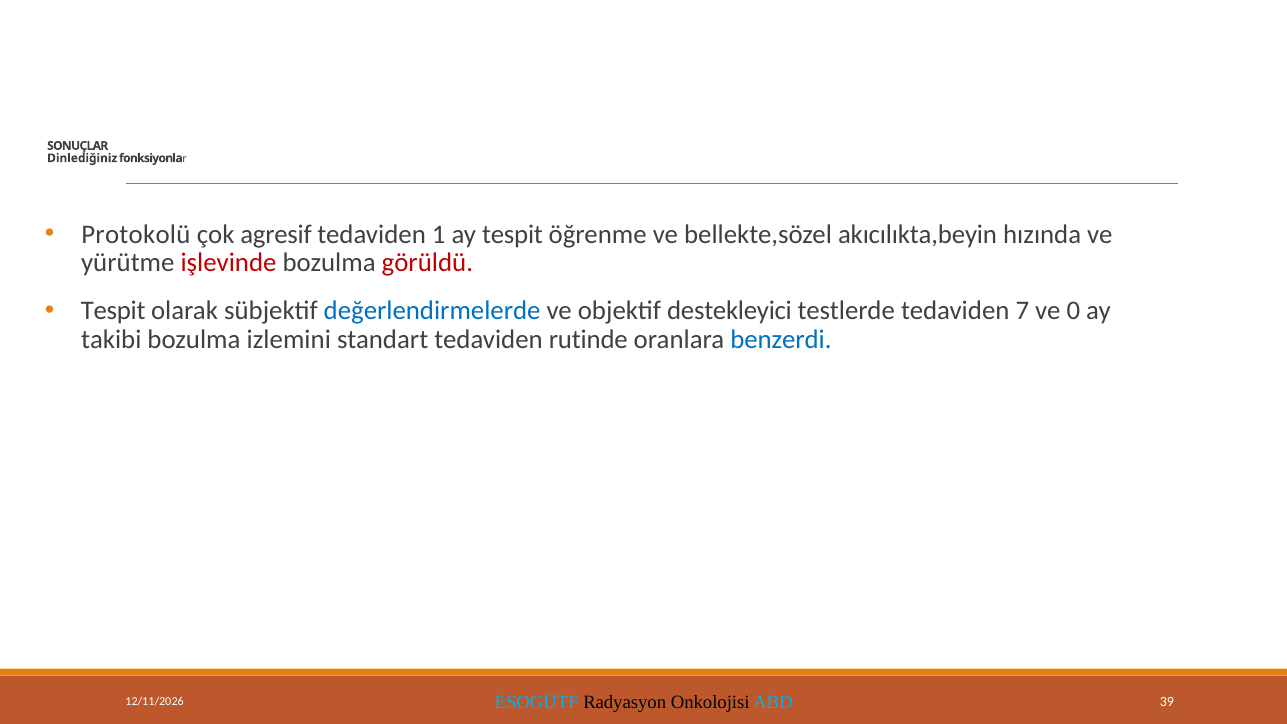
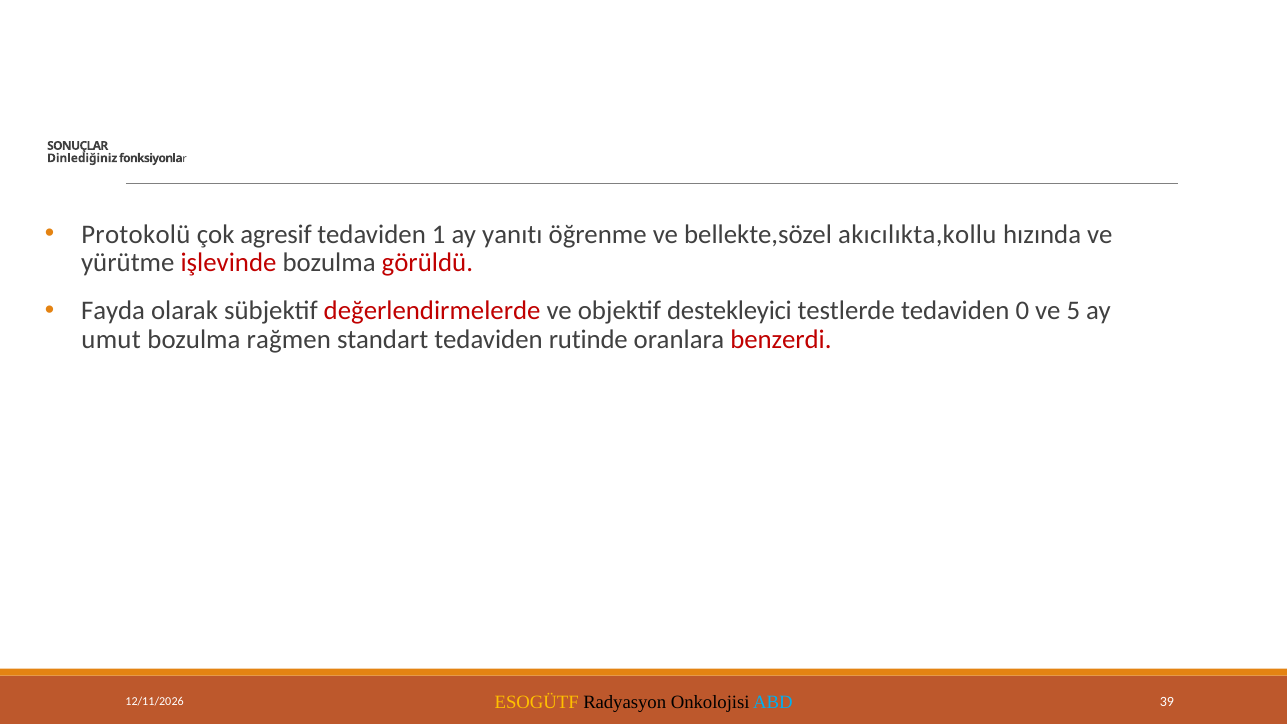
ay tespit: tespit -> yanıtı
akıcılıkta,beyin: akıcılıkta,beyin -> akıcılıkta,kollu
Tespit at (113, 311): Tespit -> Fayda
değerlendirmelerde colour: blue -> red
7: 7 -> 0
0: 0 -> 5
takibi: takibi -> umut
izlemini: izlemini -> rağmen
benzerdi colour: blue -> red
ESOGÜTF colour: light blue -> yellow
